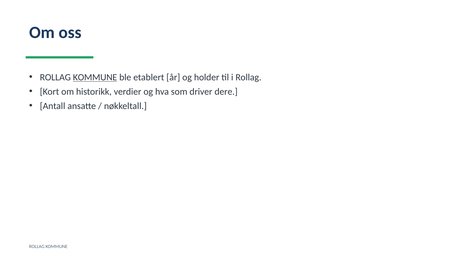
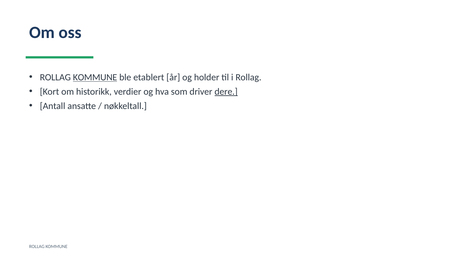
dere underline: none -> present
